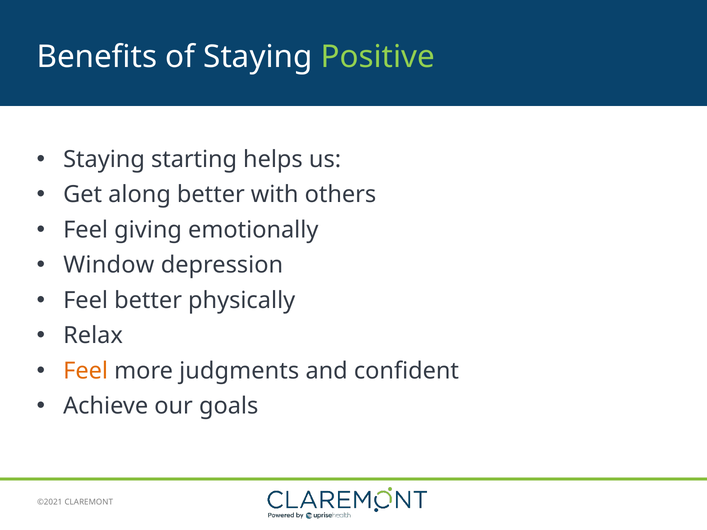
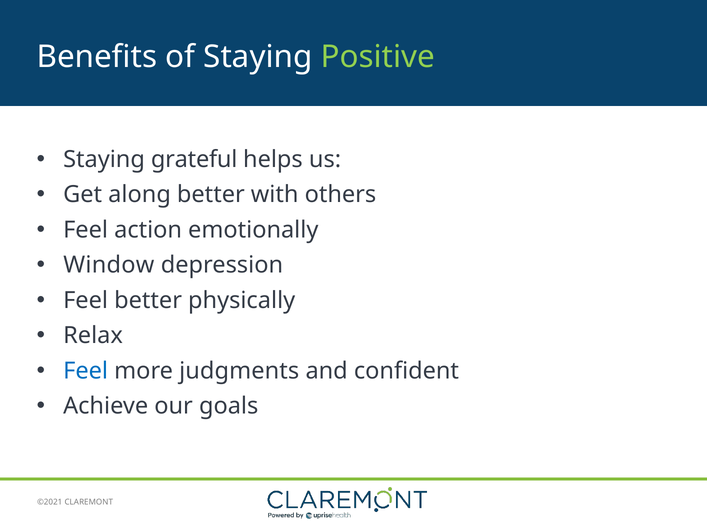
starting: starting -> grateful
giving: giving -> action
Feel at (86, 371) colour: orange -> blue
